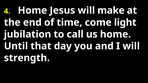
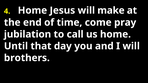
light: light -> pray
strength: strength -> brothers
